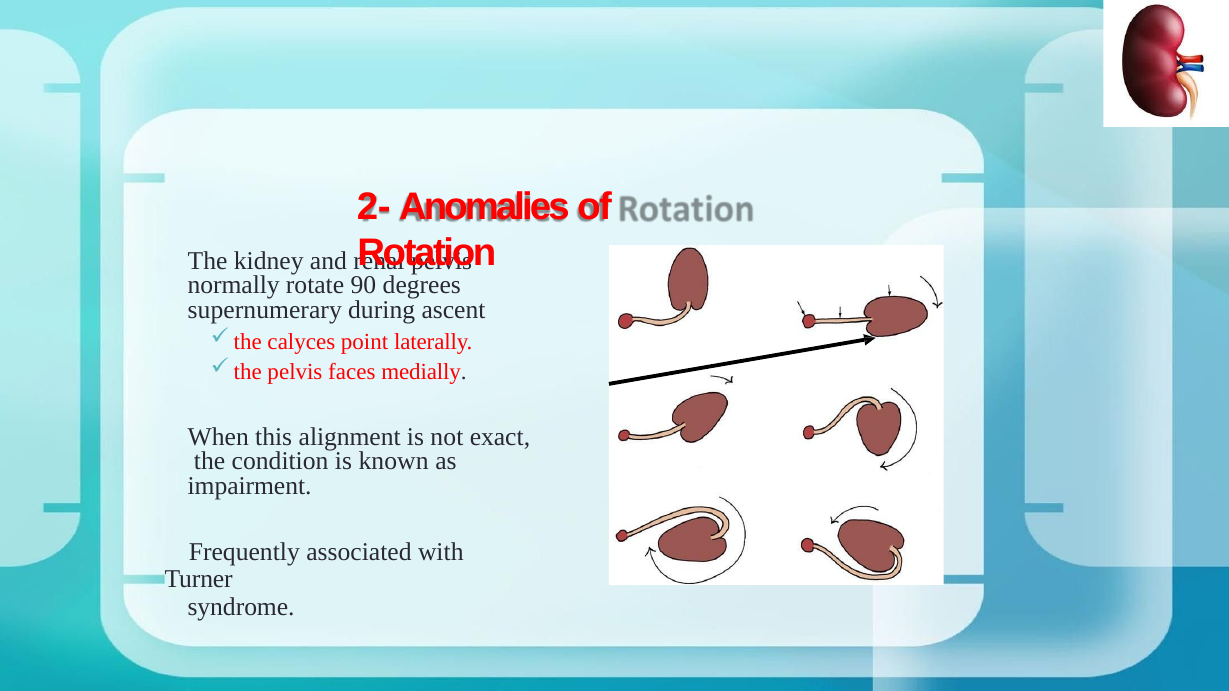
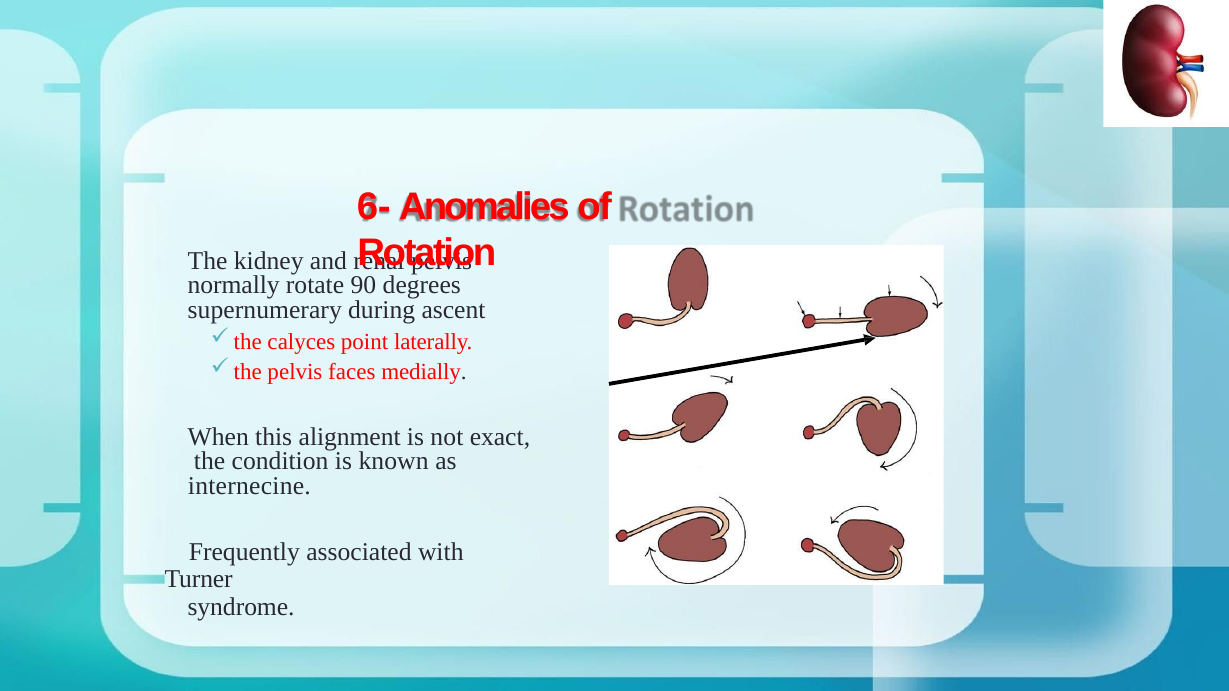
2-: 2- -> 6-
impairment: impairment -> internecine
